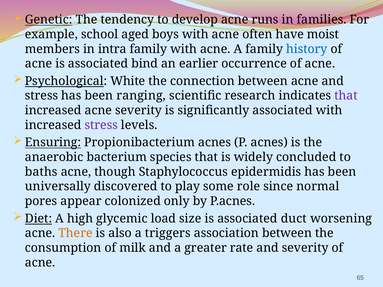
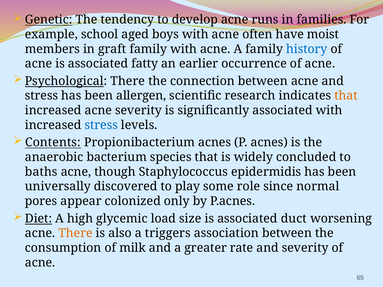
intra: intra -> graft
bind: bind -> fatty
Psychological White: White -> There
ranging: ranging -> allergen
that at (346, 96) colour: purple -> orange
stress at (101, 125) colour: purple -> blue
Ensuring: Ensuring -> Contents
